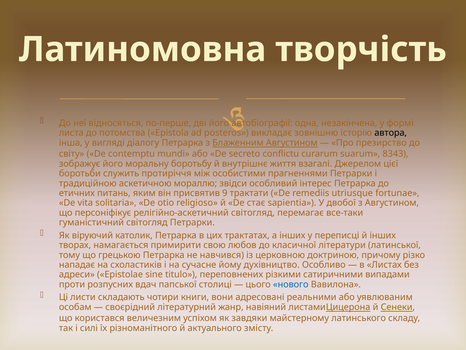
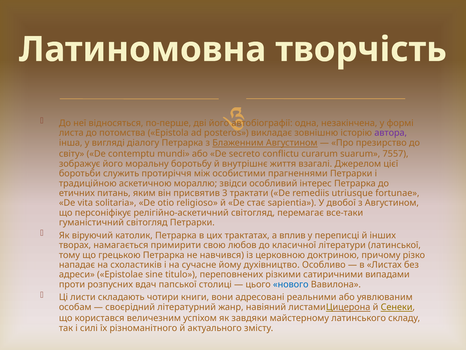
автора colour: black -> purple
8343: 8343 -> 7557
9: 9 -> 3
а інших: інших -> вплив
